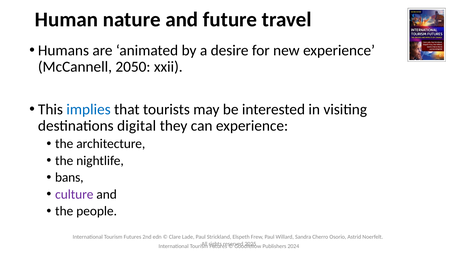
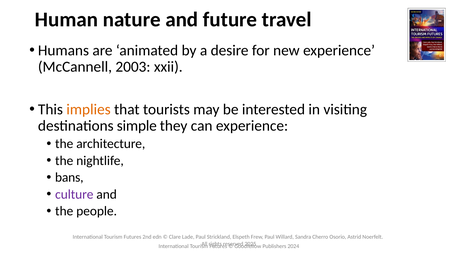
2050: 2050 -> 2003
implies colour: blue -> orange
digital: digital -> simple
